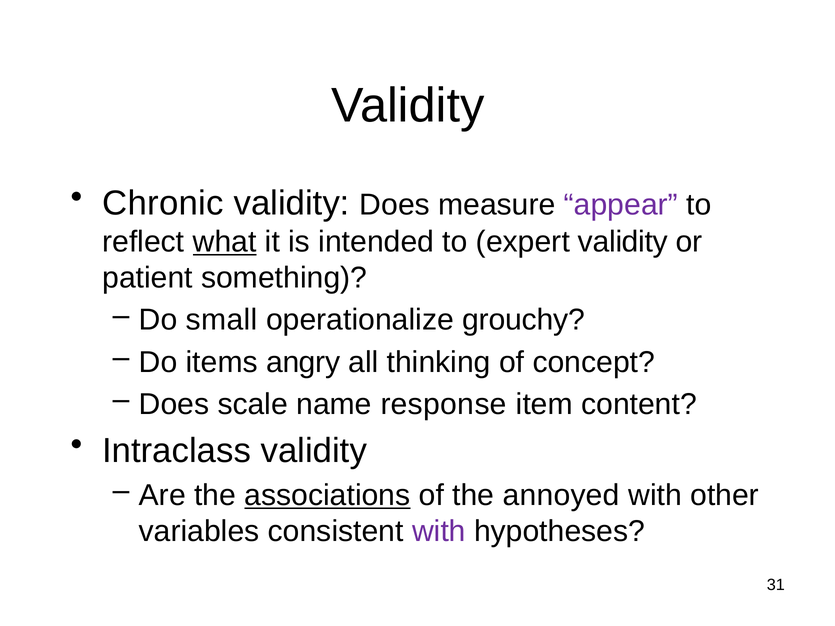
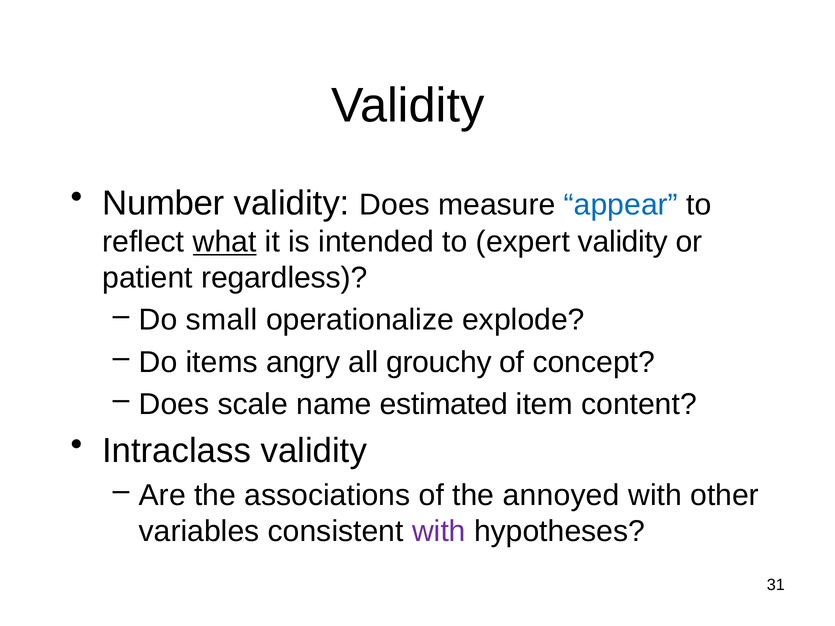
Chronic: Chronic -> Number
appear colour: purple -> blue
something: something -> regardless
grouchy: grouchy -> explode
thinking: thinking -> grouchy
response: response -> estimated
associations underline: present -> none
